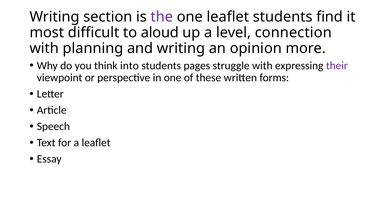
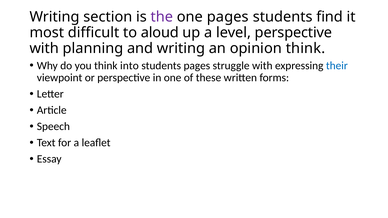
one leaflet: leaflet -> pages
level connection: connection -> perspective
opinion more: more -> think
their colour: purple -> blue
